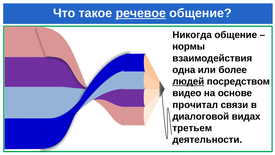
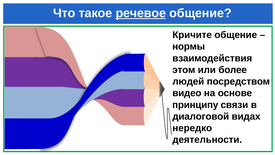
Никогда: Никогда -> Кричите
одна: одна -> этом
людей underline: present -> none
прочитал: прочитал -> принципу
третьем: третьем -> нередко
